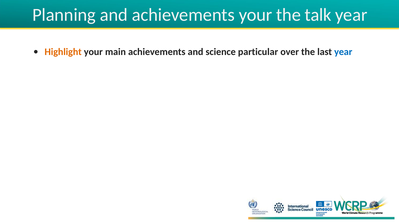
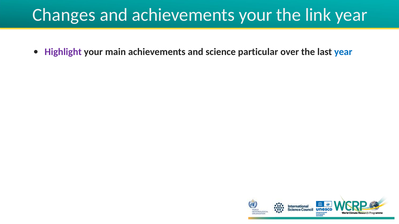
Planning: Planning -> Changes
talk: talk -> link
Highlight colour: orange -> purple
